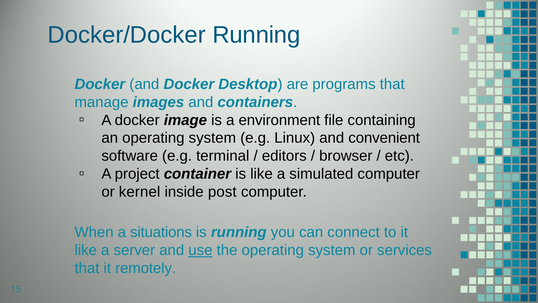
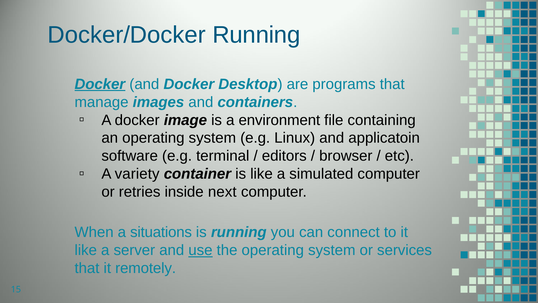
Docker at (100, 84) underline: none -> present
convenient: convenient -> applicatoin
project: project -> variety
kernel: kernel -> retries
post: post -> next
